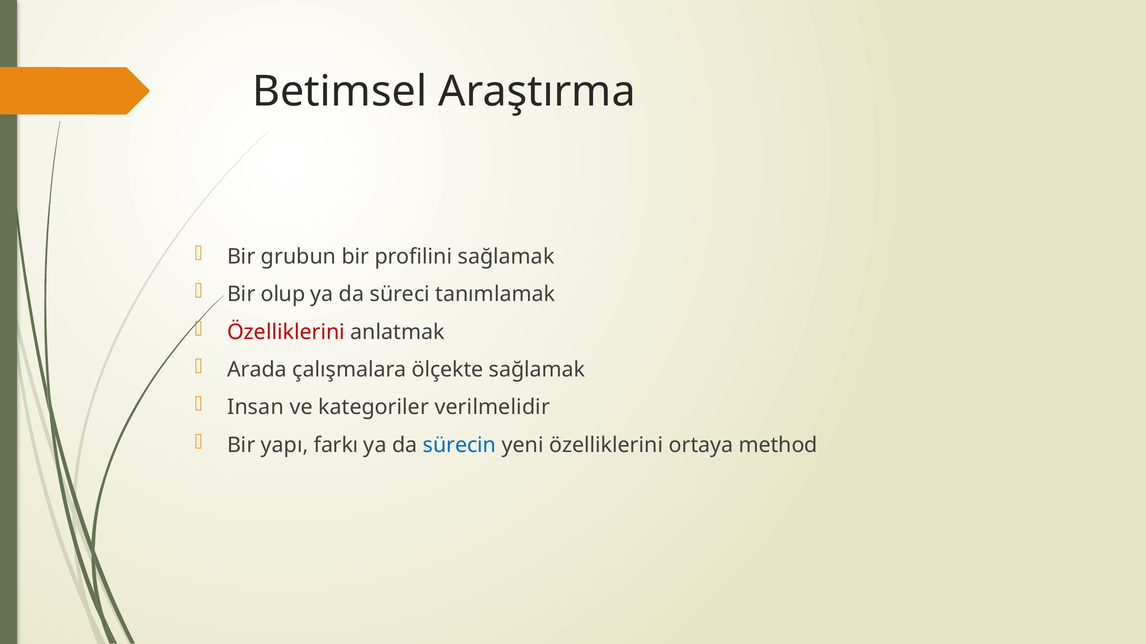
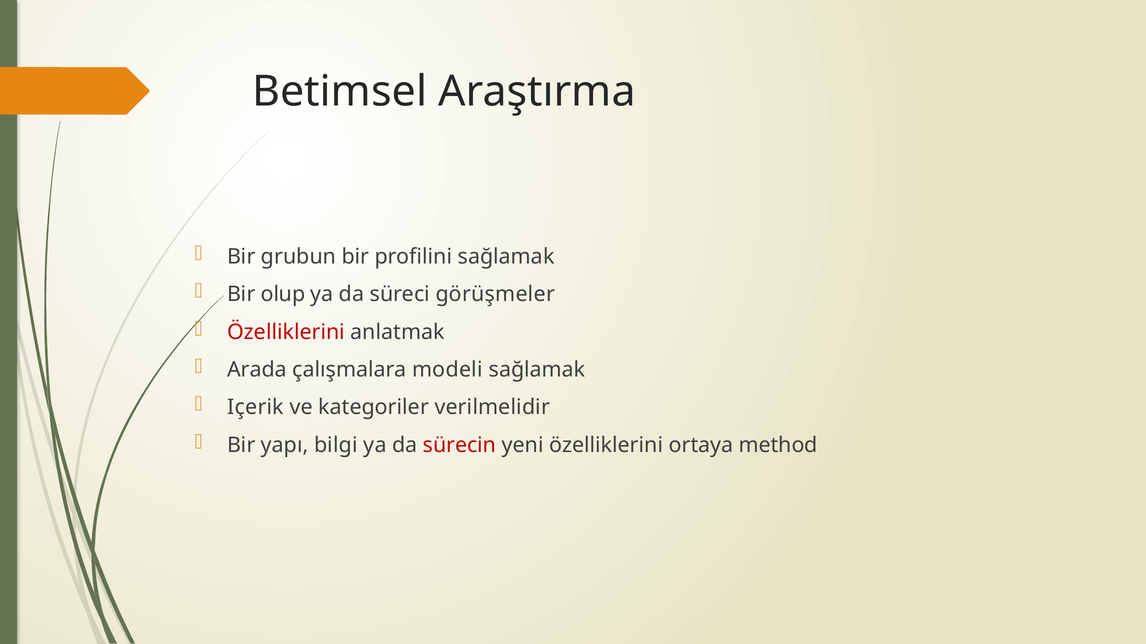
tanımlamak: tanımlamak -> görüşmeler
ölçekte: ölçekte -> modeli
Insan: Insan -> Içerik
farkı: farkı -> bilgi
sürecin colour: blue -> red
